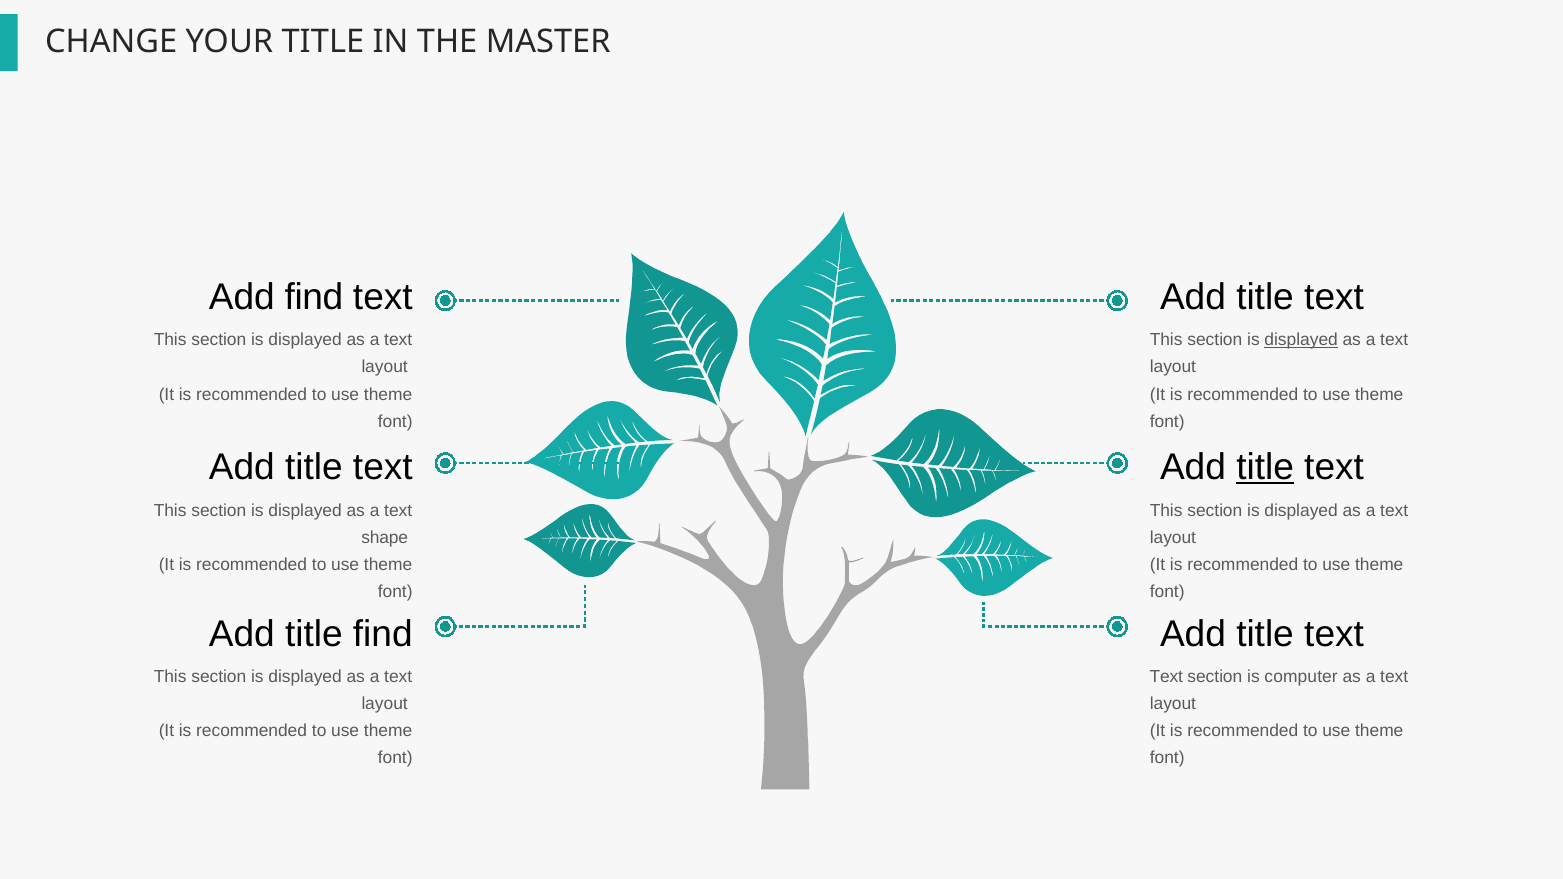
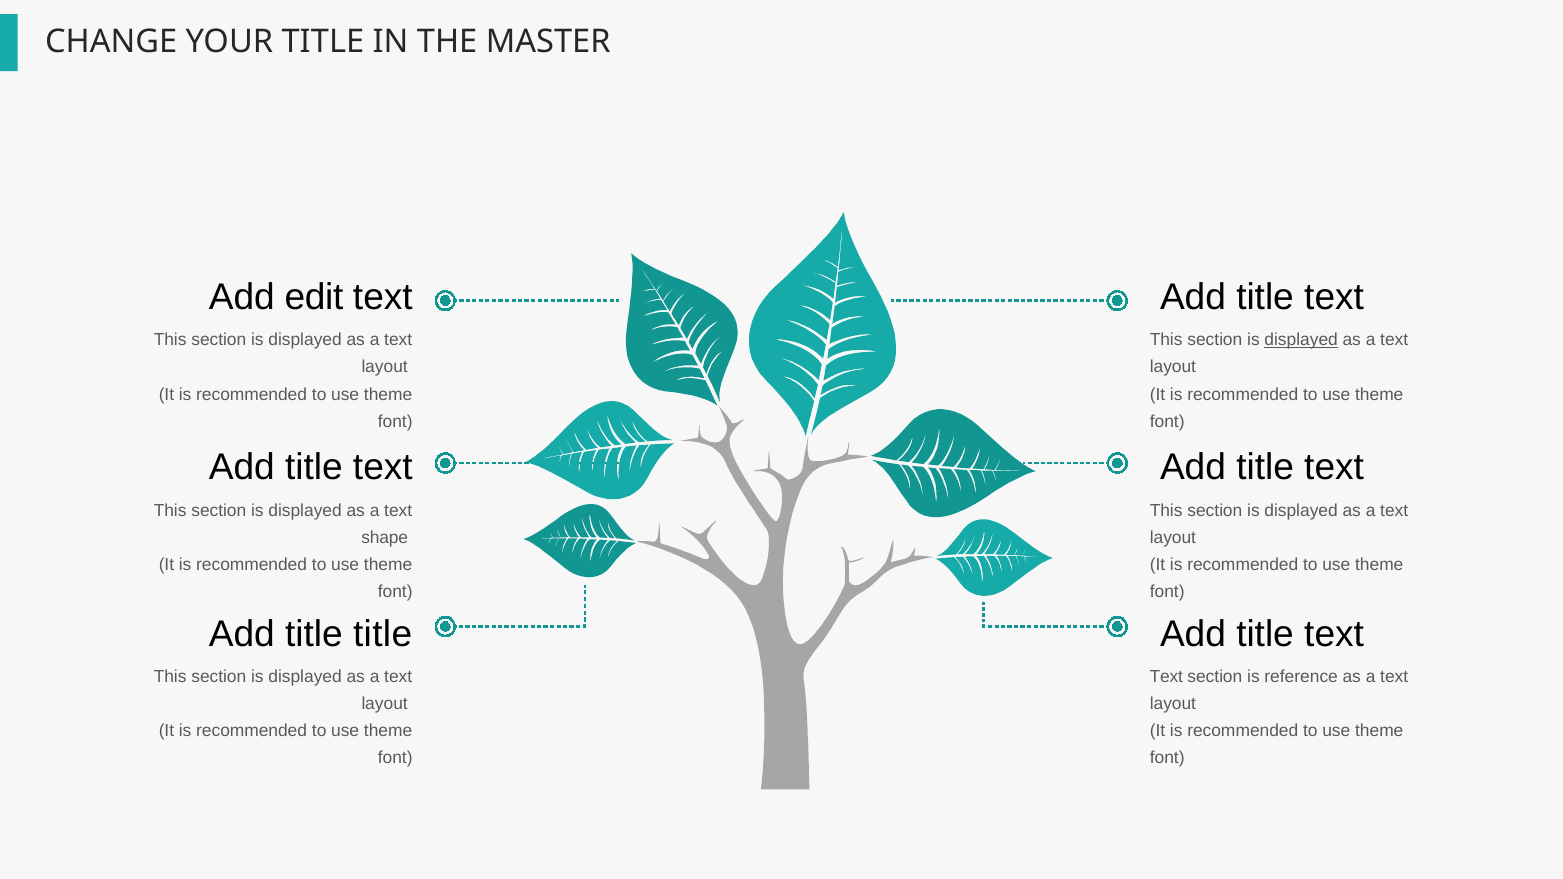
Add find: find -> edit
title at (1265, 467) underline: present -> none
title find: find -> title
computer: computer -> reference
